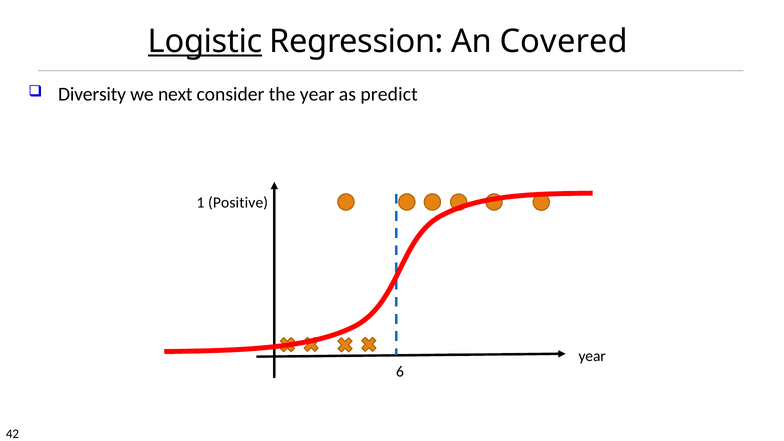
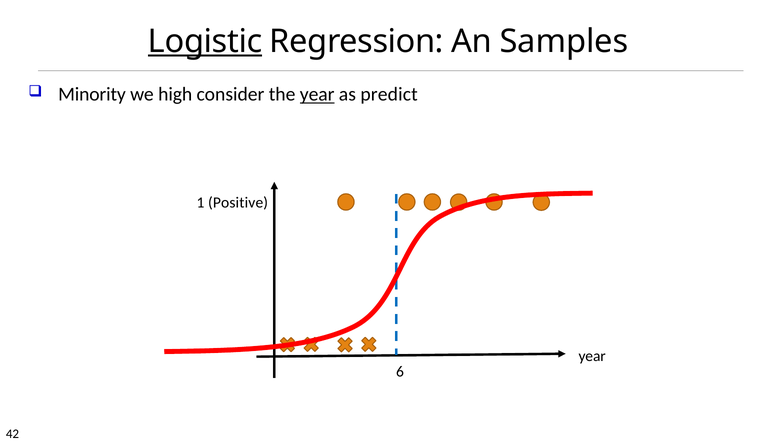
Covered: Covered -> Samples
Diversity: Diversity -> Minority
next: next -> high
year at (317, 94) underline: none -> present
